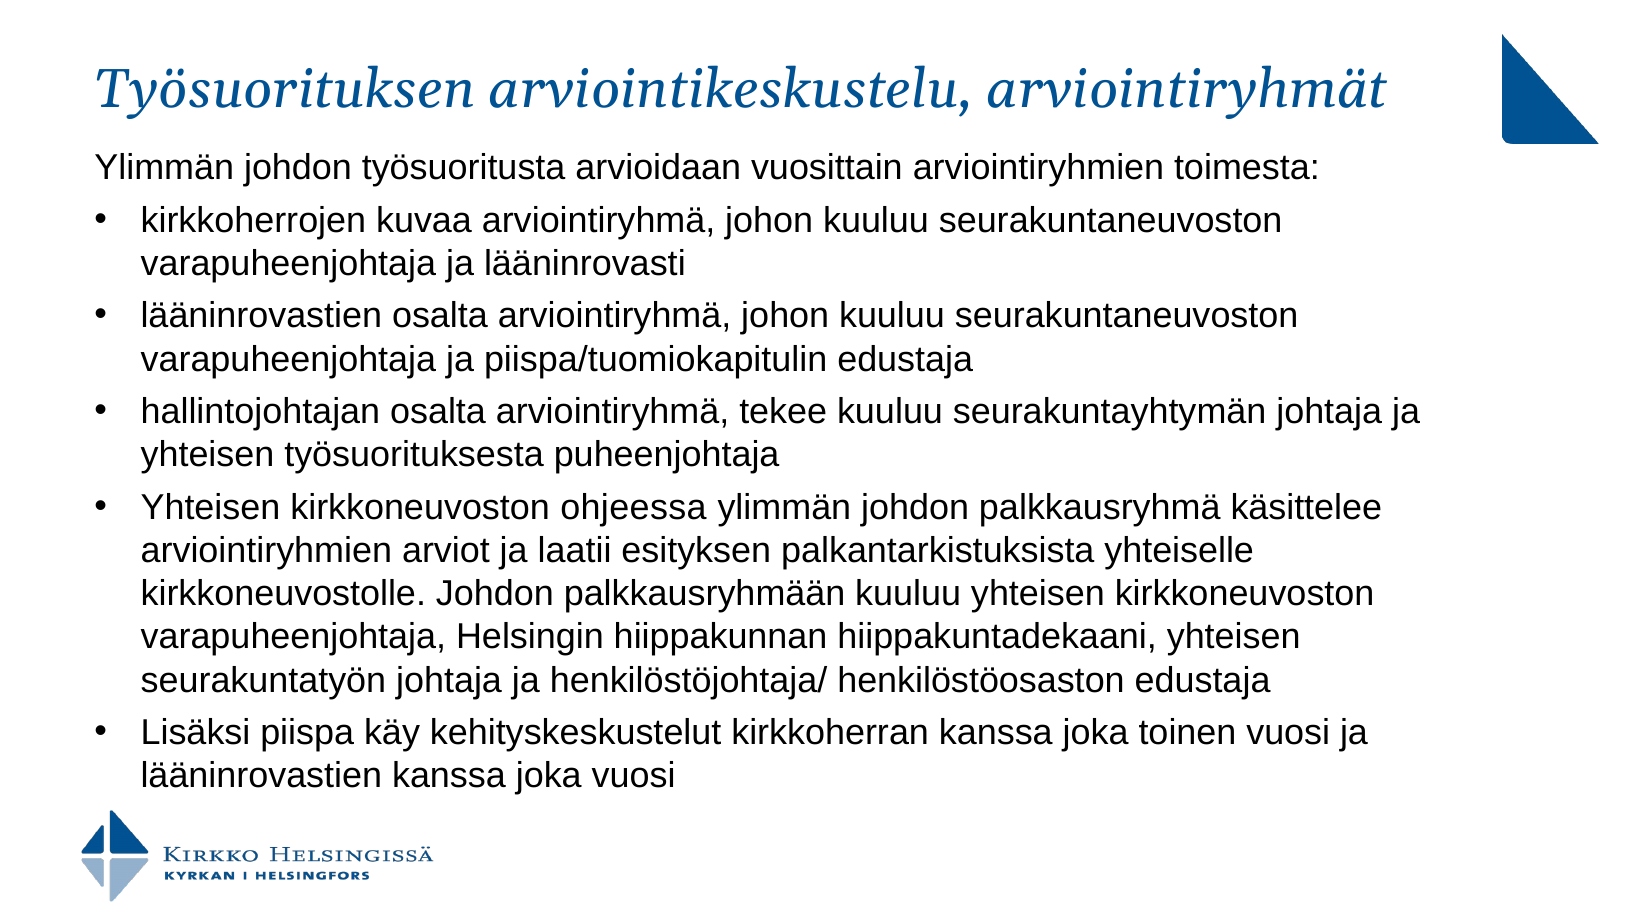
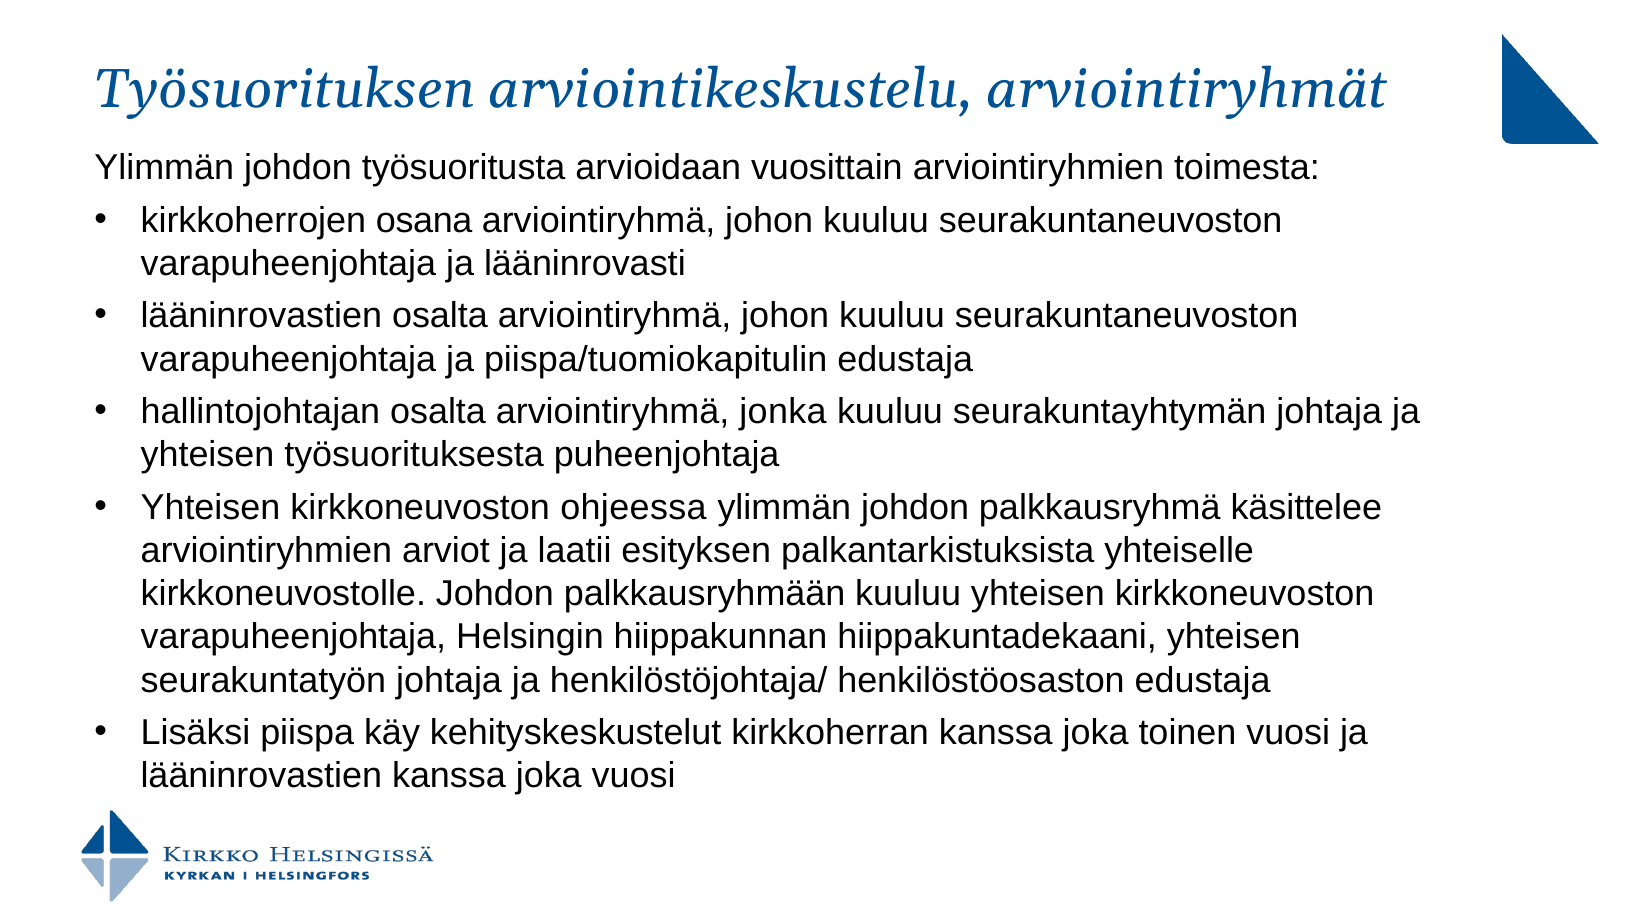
kuvaa: kuvaa -> osana
tekee: tekee -> jonka
